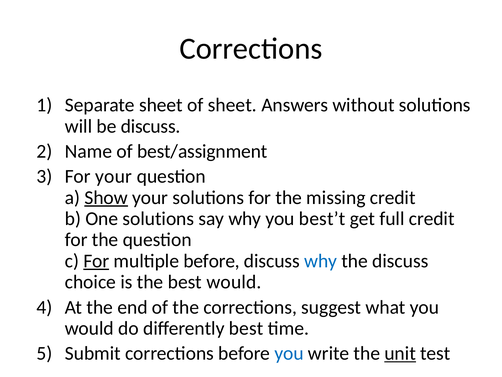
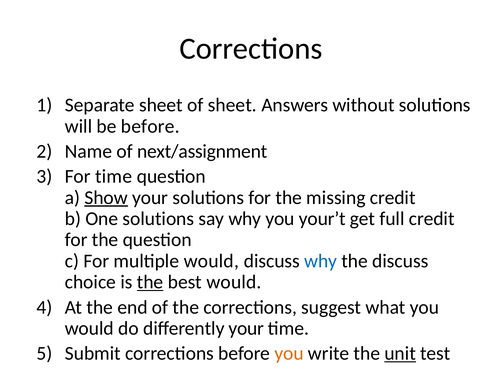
be discuss: discuss -> before
best/assignment: best/assignment -> next/assignment
For your: your -> time
best’t: best’t -> your’t
For at (96, 261) underline: present -> none
multiple before: before -> would
the at (150, 282) underline: none -> present
differently best: best -> your
you at (289, 353) colour: blue -> orange
